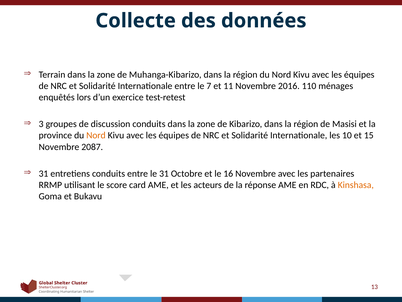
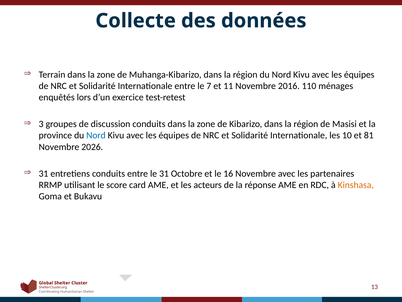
Nord at (96, 135) colour: orange -> blue
15: 15 -> 81
2087: 2087 -> 2026
